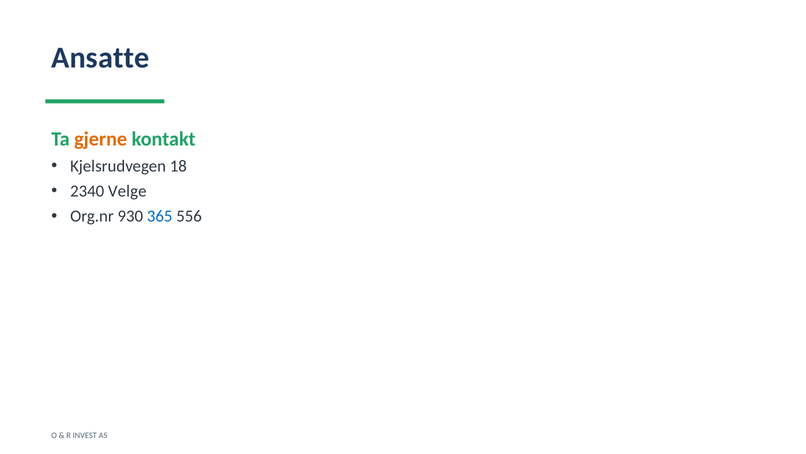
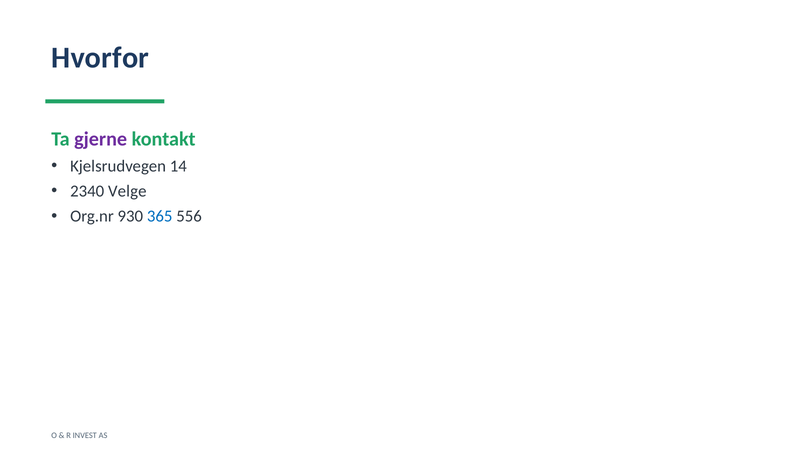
Ansatte: Ansatte -> Hvorfor
gjerne colour: orange -> purple
18: 18 -> 14
